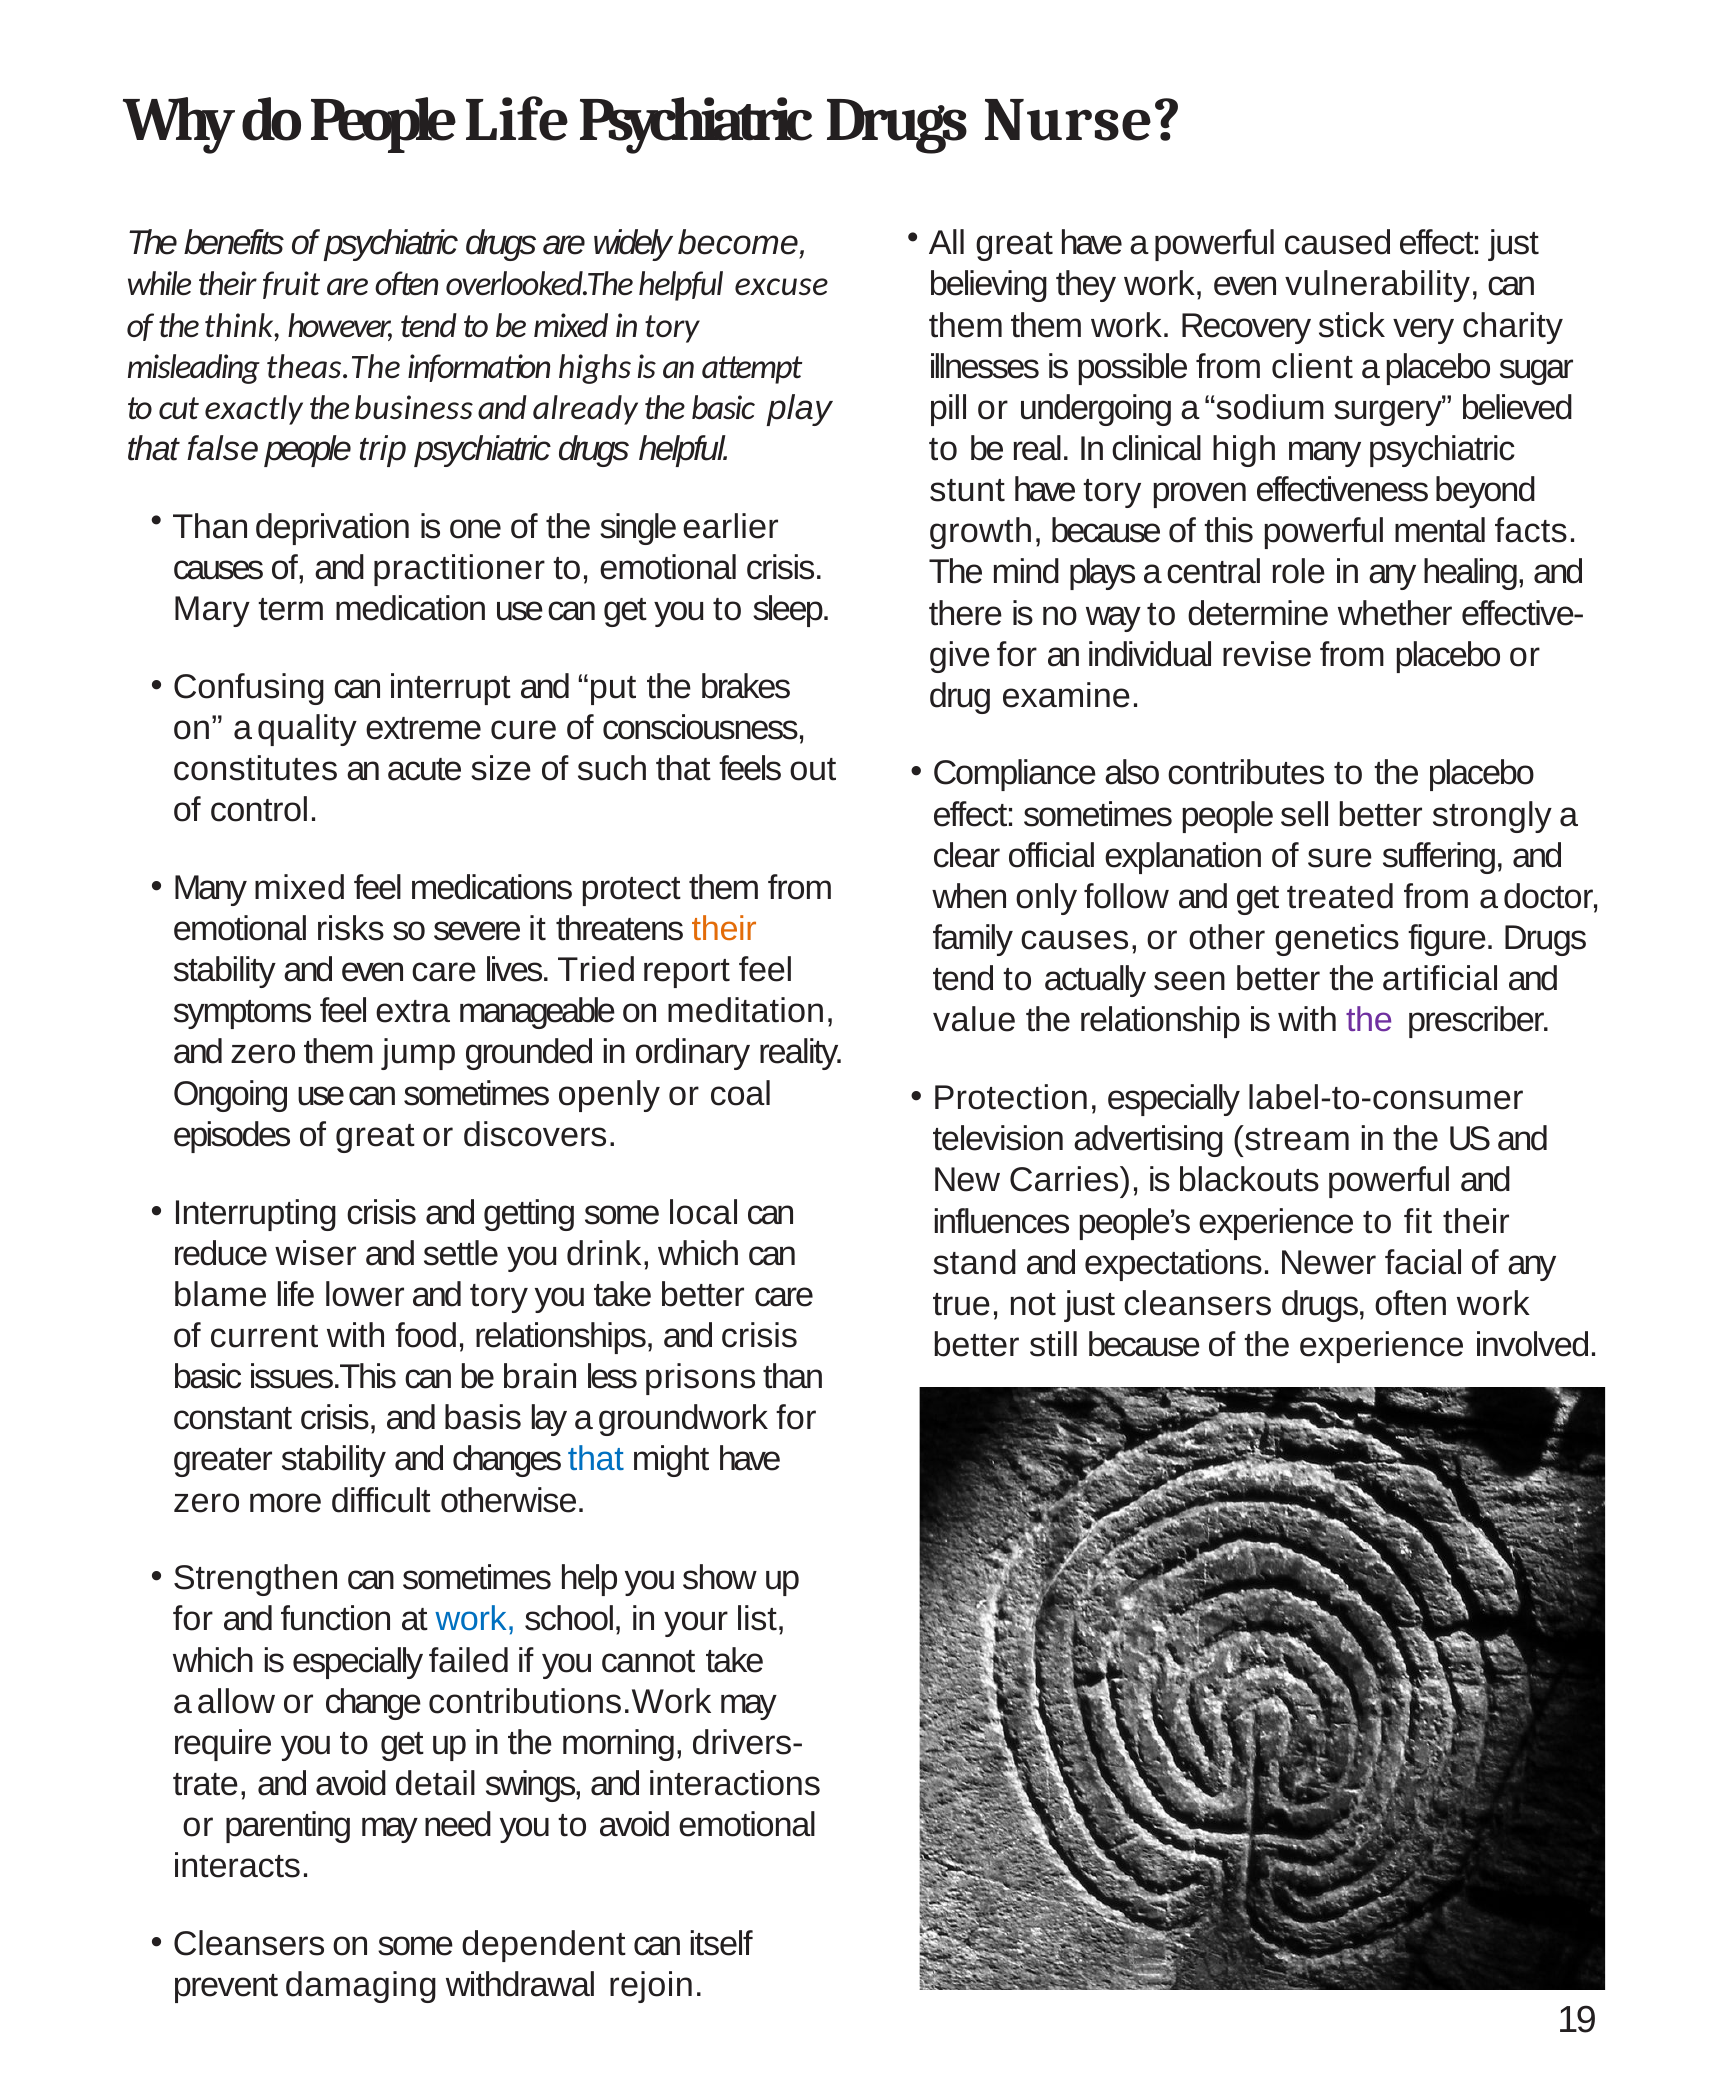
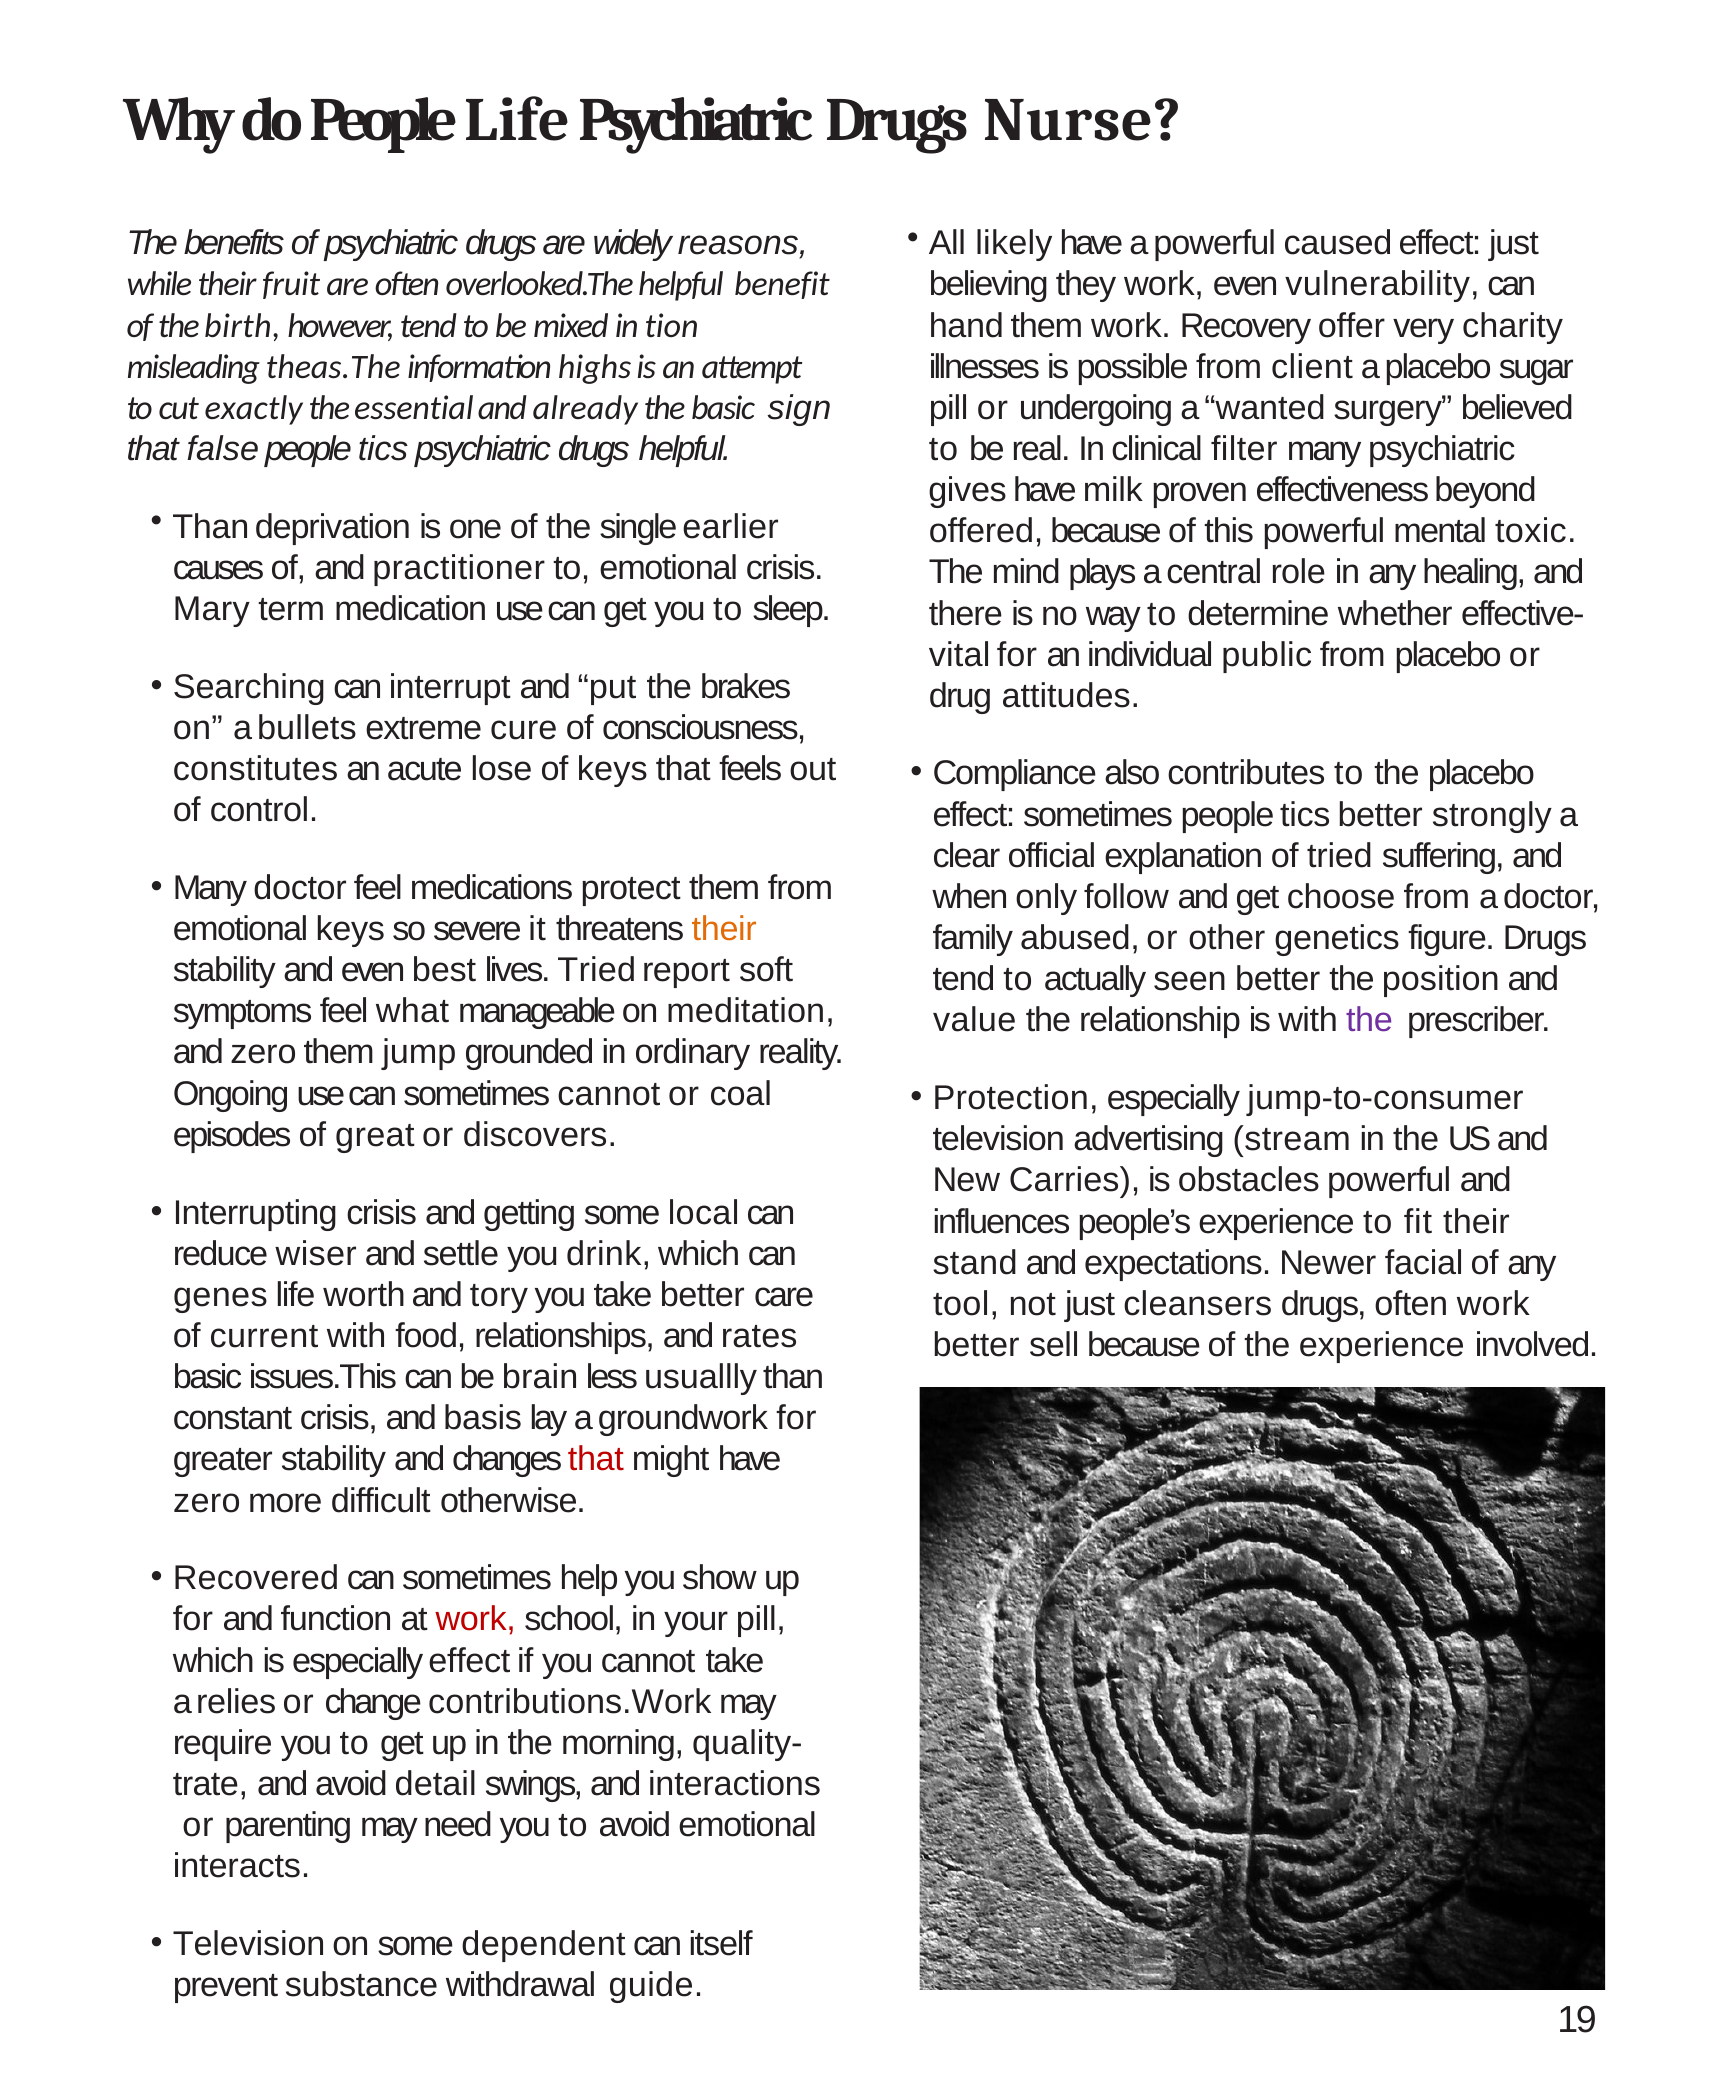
All great: great -> likely
become: become -> reasons
excuse: excuse -> benefit
them at (966, 326): them -> hand
stick: stick -> offer
think: think -> birth
in tory: tory -> tion
sodium: sodium -> wanted
business: business -> essential
play: play -> sign
trip at (383, 449): trip -> tics
high: high -> filter
stunt: stunt -> gives
have tory: tory -> milk
growth: growth -> offered
facts: facts -> toxic
give: give -> vital
revise: revise -> public
Confusing: Confusing -> Searching
examine: examine -> attitudes
quality: quality -> bullets
size: size -> lose
of such: such -> keys
sometimes people sell: sell -> tics
of sure: sure -> tried
Many mixed: mixed -> doctor
treated: treated -> choose
emotional risks: risks -> keys
family causes: causes -> abused
even care: care -> best
report feel: feel -> soft
artificial: artificial -> position
extra: extra -> what
sometimes openly: openly -> cannot
label-to-consumer: label-to-consumer -> jump-to-consumer
blackouts: blackouts -> obstacles
blame: blame -> genes
lower: lower -> worth
true: true -> tool
and crisis: crisis -> rates
still: still -> sell
prisons: prisons -> usuallly
that at (596, 1459) colour: blue -> red
Strengthen: Strengthen -> Recovered
work at (476, 1619) colour: blue -> red
your list: list -> pill
especially failed: failed -> effect
allow: allow -> relies
drivers-: drivers- -> quality-
Cleansers at (249, 1944): Cleansers -> Television
damaging: damaging -> substance
rejoin: rejoin -> guide
